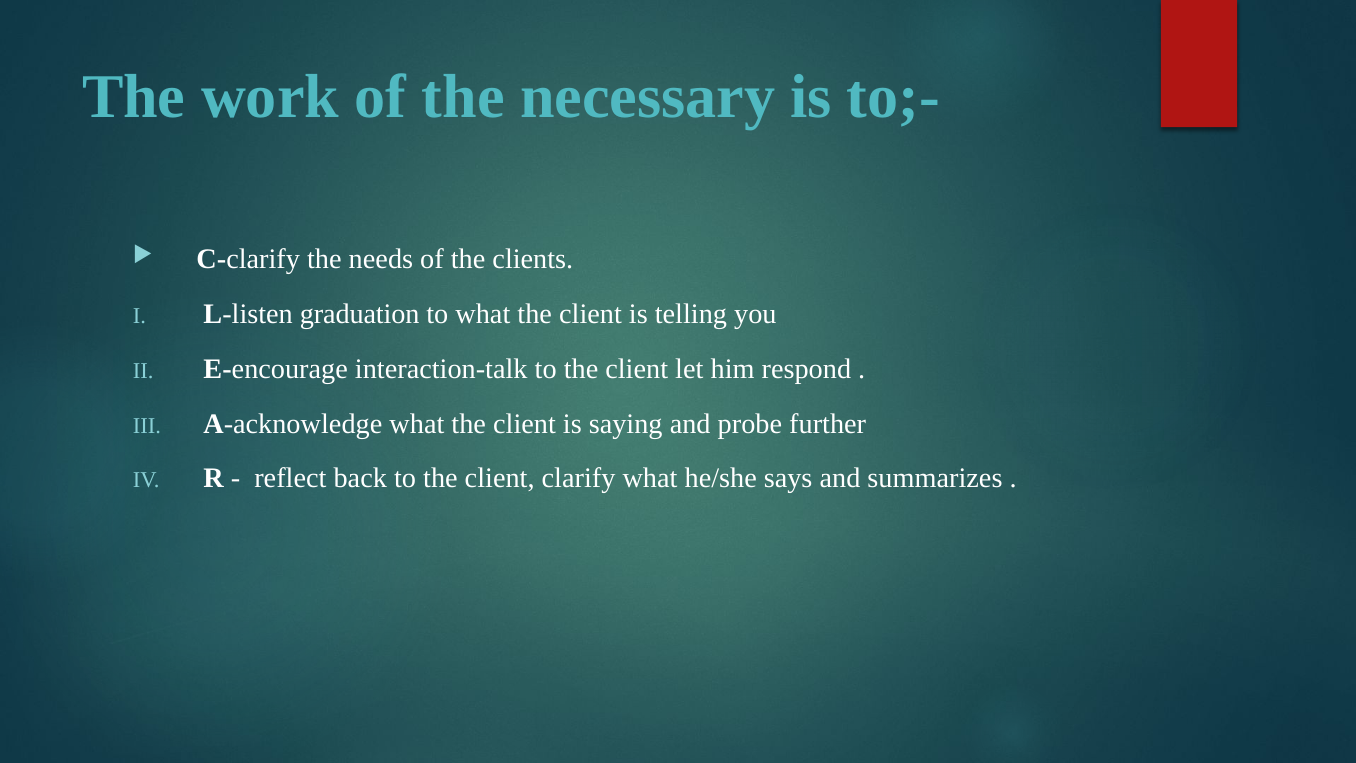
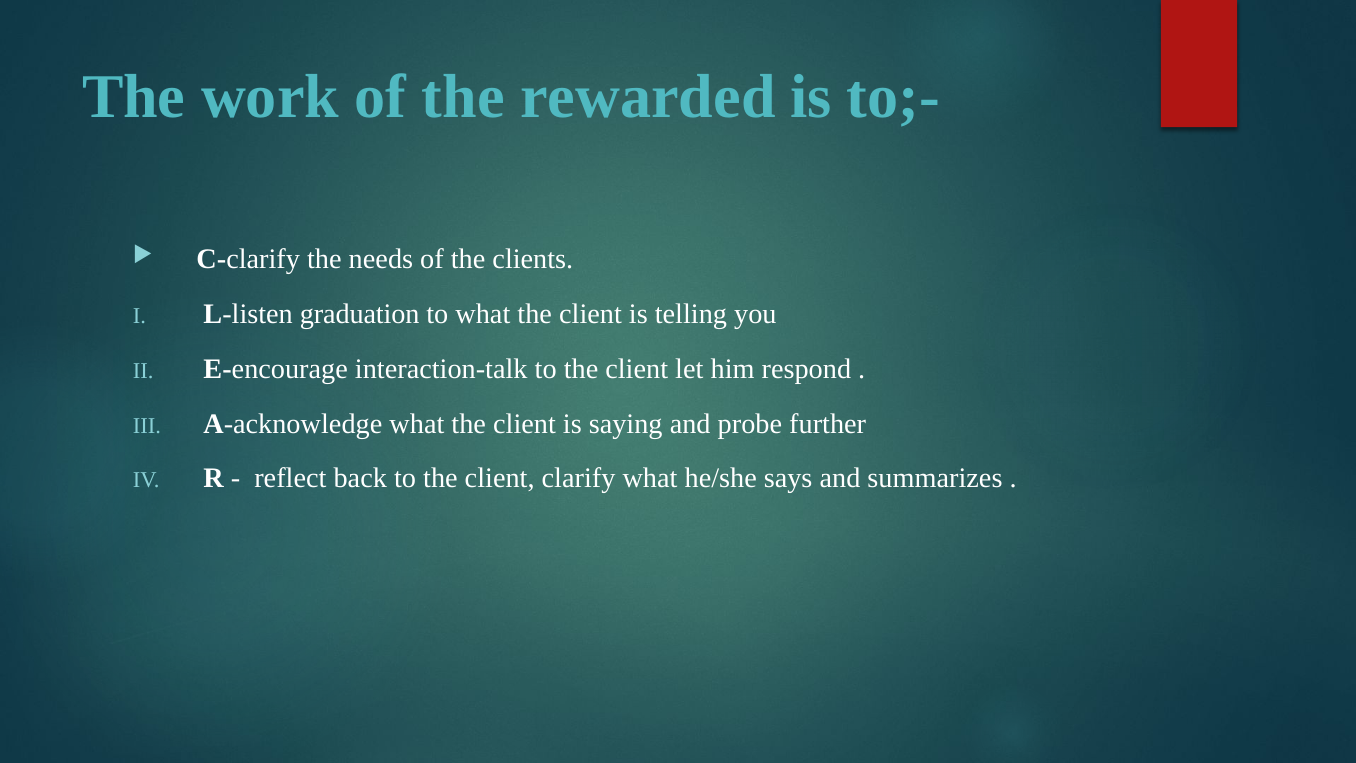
necessary: necessary -> rewarded
